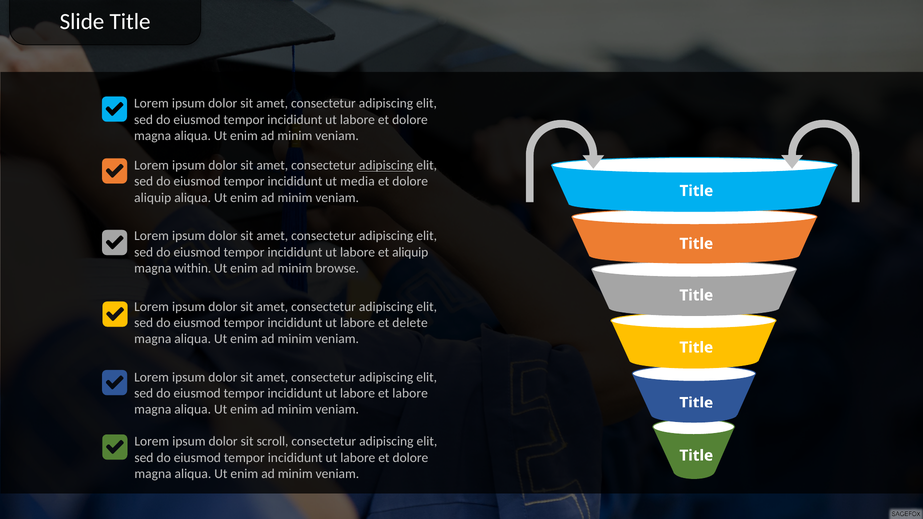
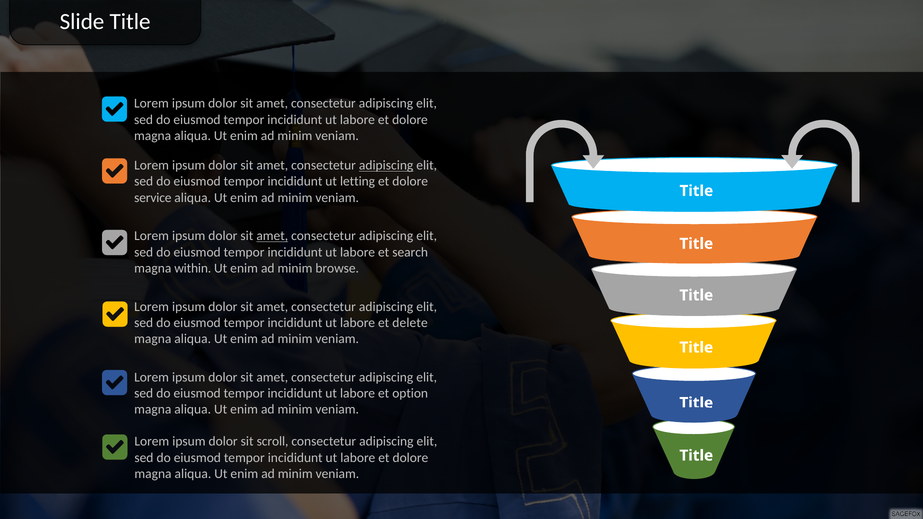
media: media -> letting
aliquip at (153, 198): aliquip -> service
amet at (272, 236) underline: none -> present
et aliquip: aliquip -> search
et labore: labore -> option
